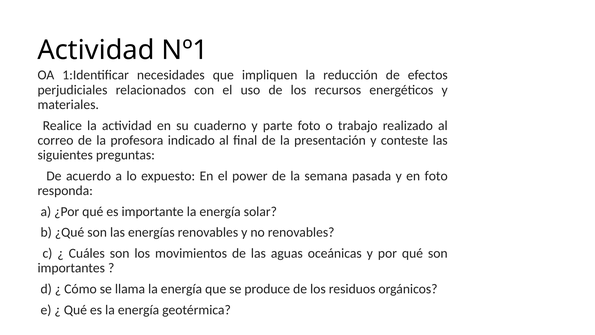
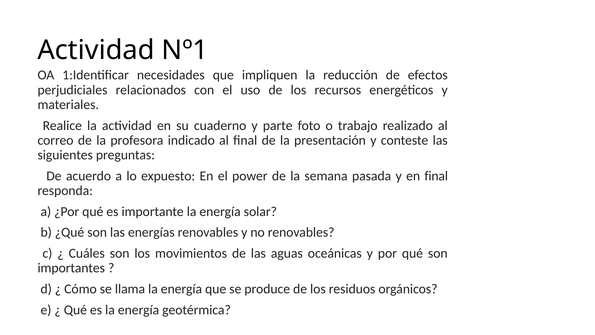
en foto: foto -> final
